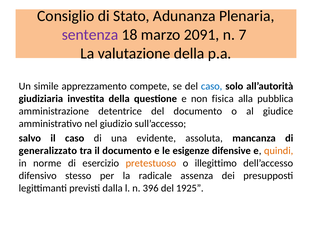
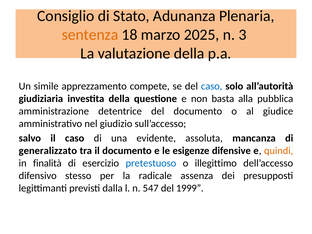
sentenza colour: purple -> orange
2091: 2091 -> 2025
7: 7 -> 3
fisica: fisica -> basta
norme: norme -> finalità
pretestuoso colour: orange -> blue
396: 396 -> 547
1925: 1925 -> 1999
